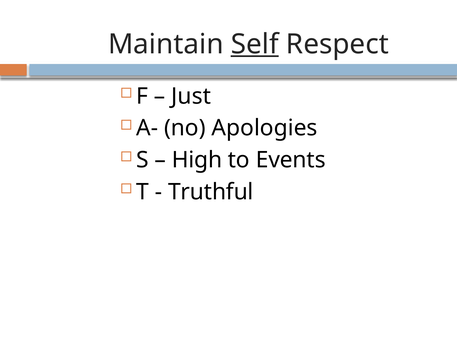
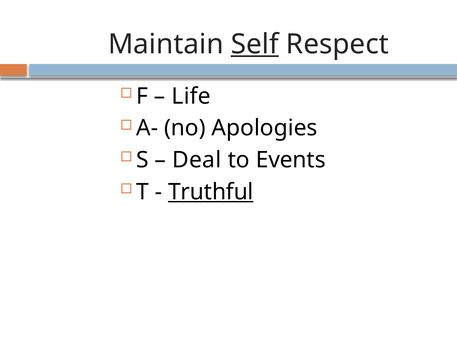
Just: Just -> Life
High: High -> Deal
Truthful underline: none -> present
